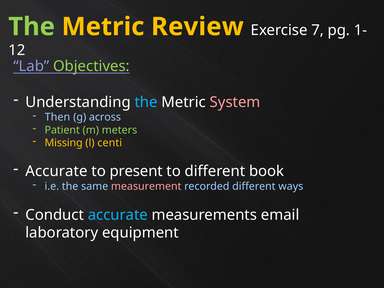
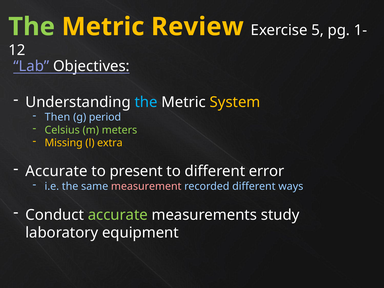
7: 7 -> 5
Objectives colour: light green -> white
System colour: pink -> yellow
across: across -> period
Patient: Patient -> Celsius
centi: centi -> extra
book: book -> error
accurate at (118, 215) colour: light blue -> light green
email: email -> study
